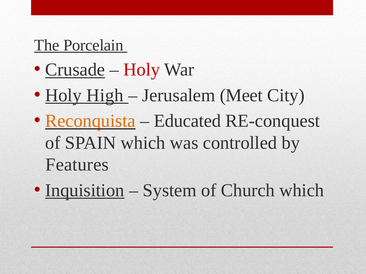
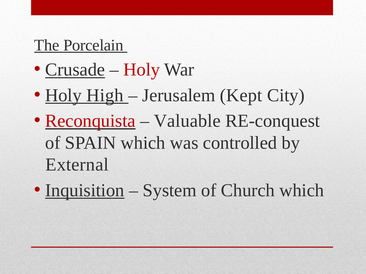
Meet: Meet -> Kept
Reconquista colour: orange -> red
Educated: Educated -> Valuable
Features: Features -> External
